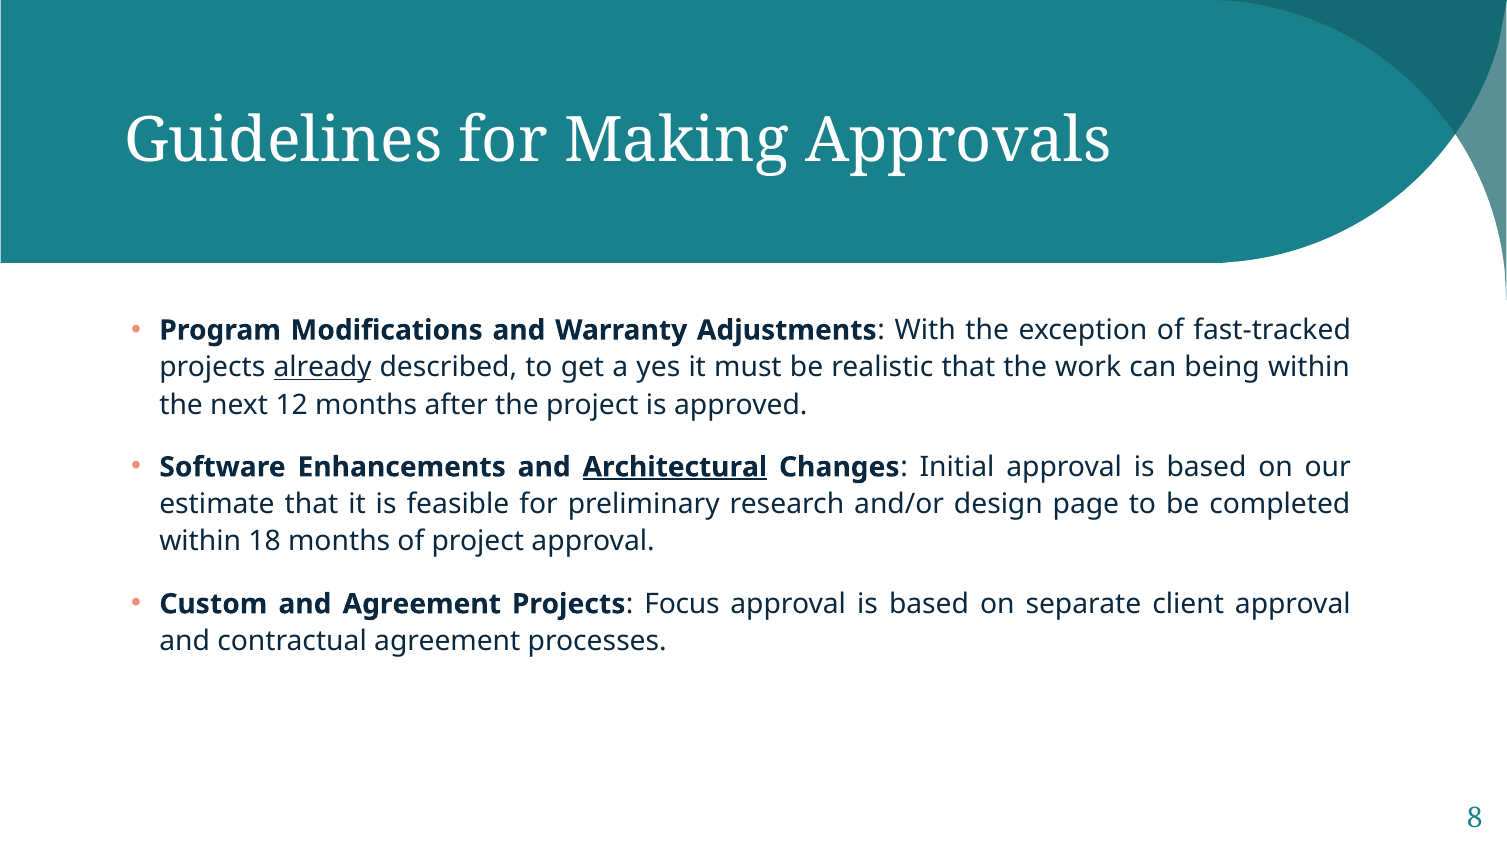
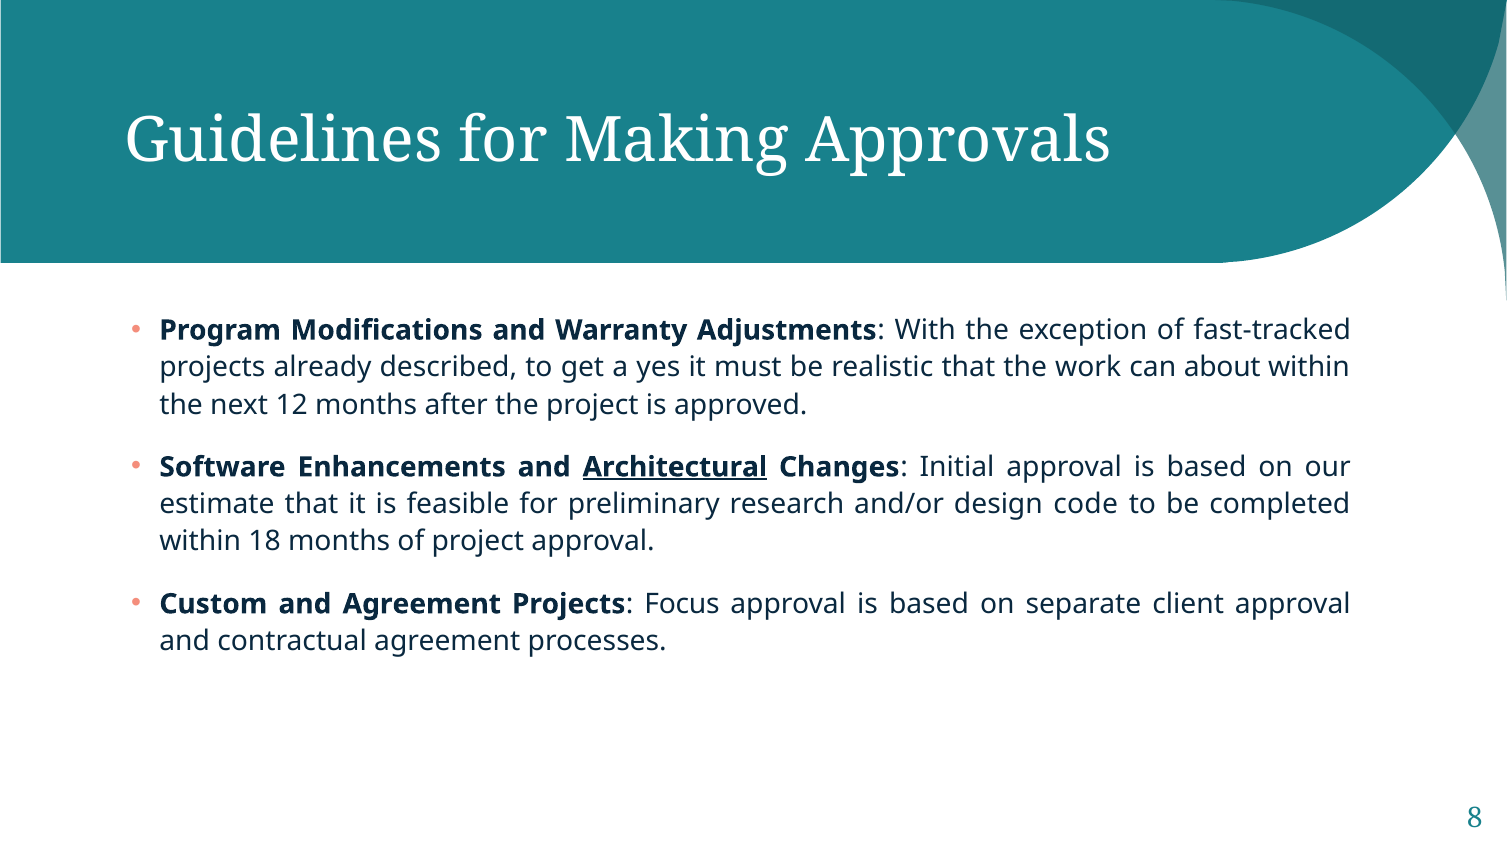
already underline: present -> none
being: being -> about
page: page -> code
